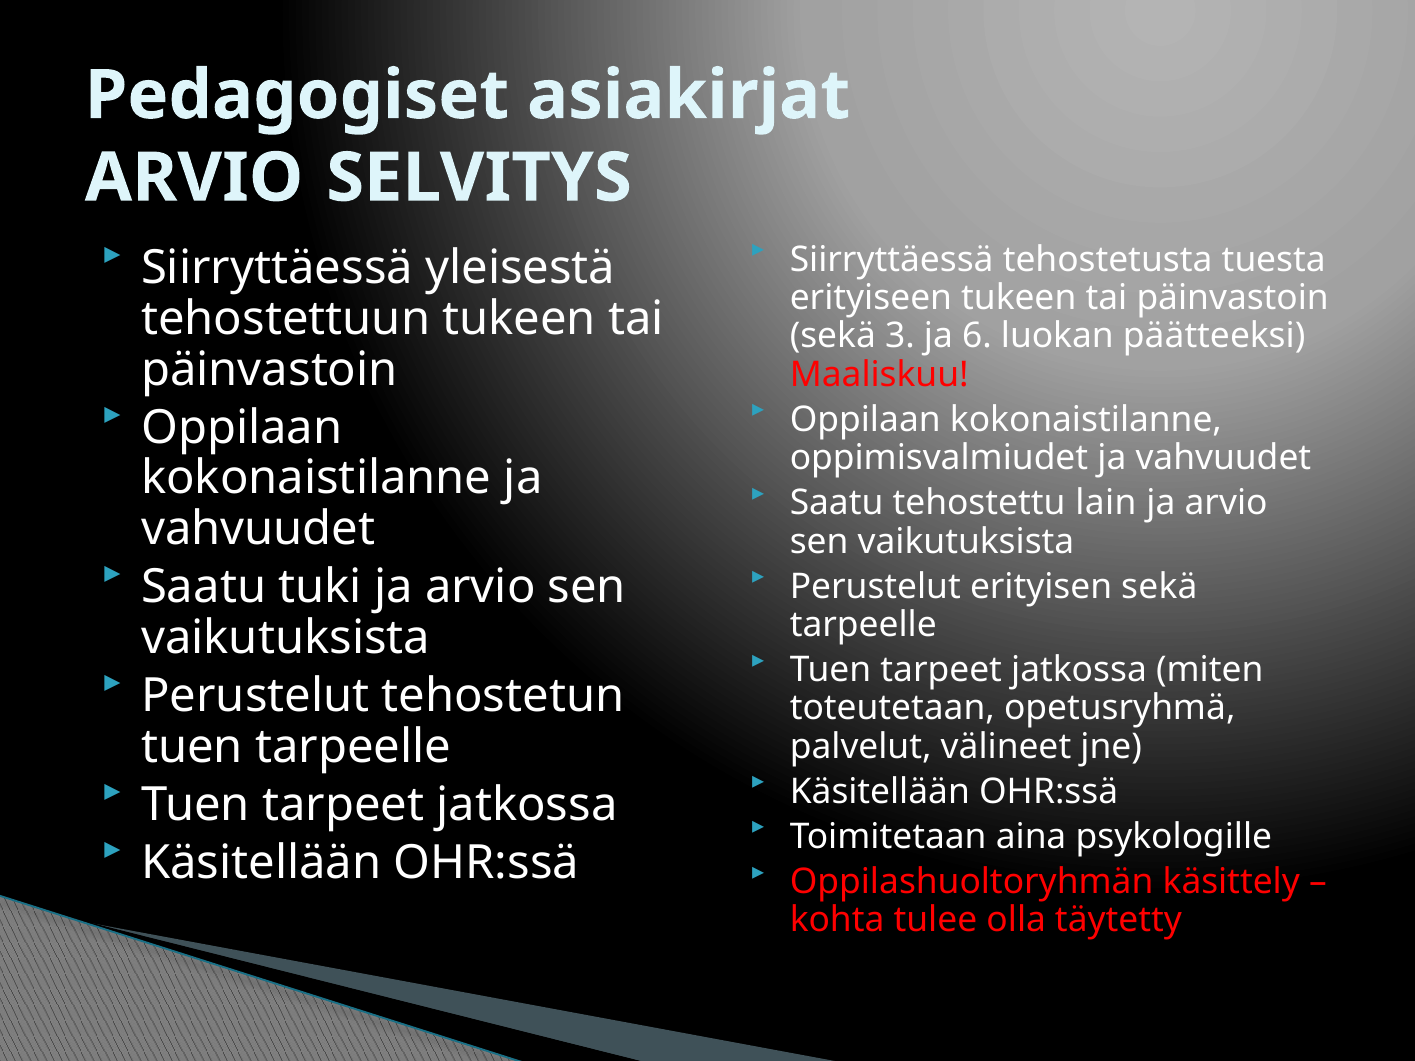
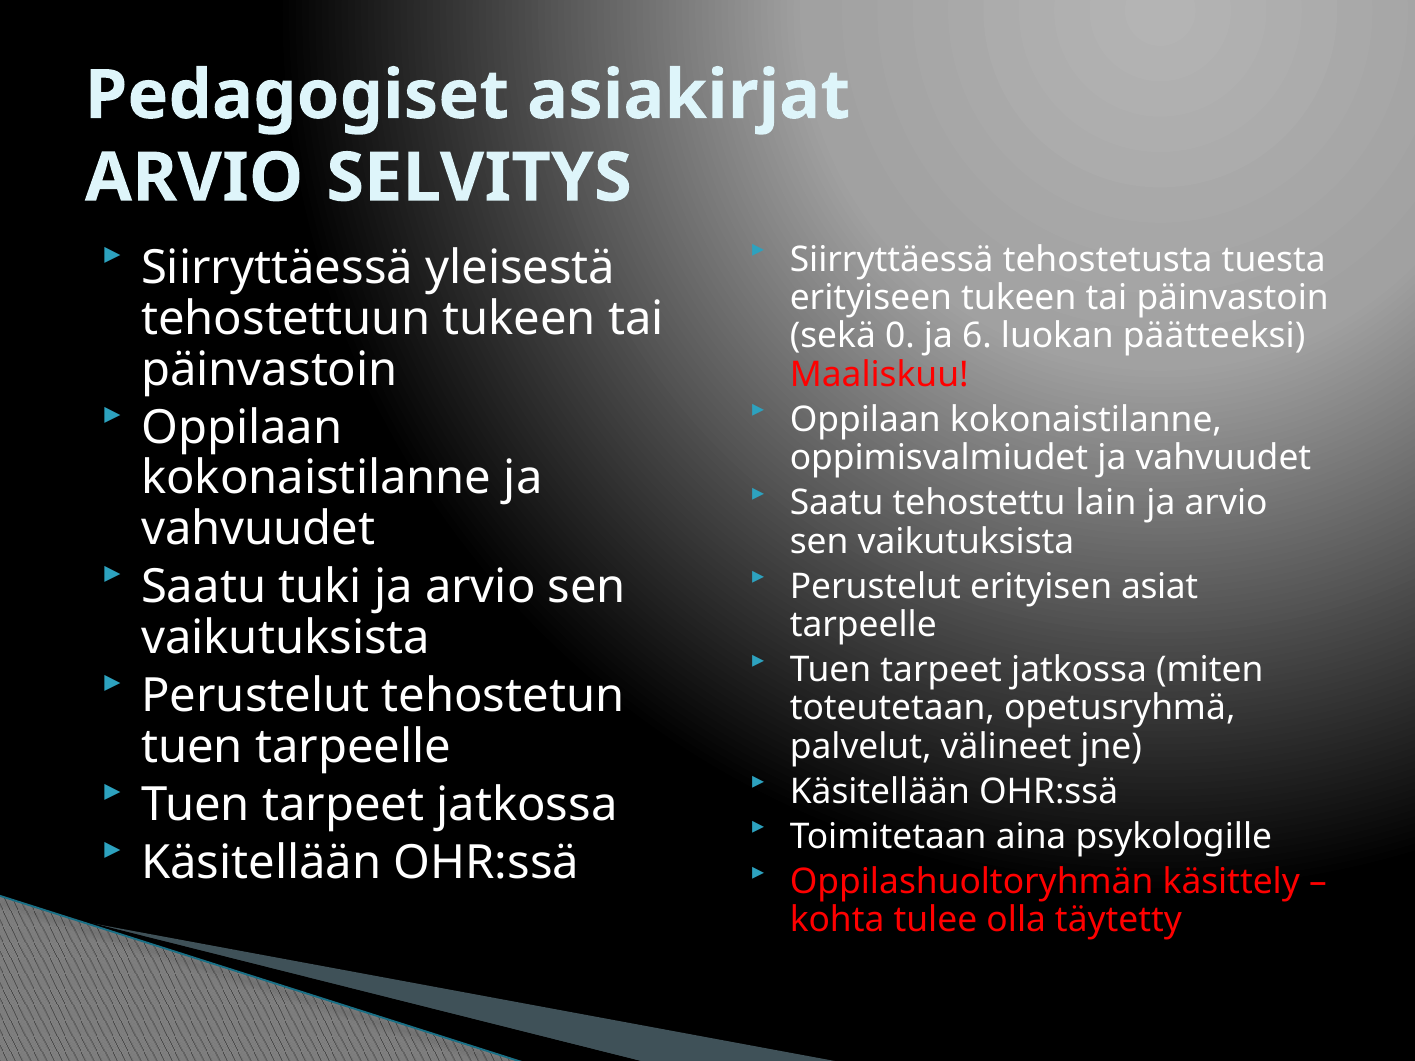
3: 3 -> 0
erityisen sekä: sekä -> asiat
